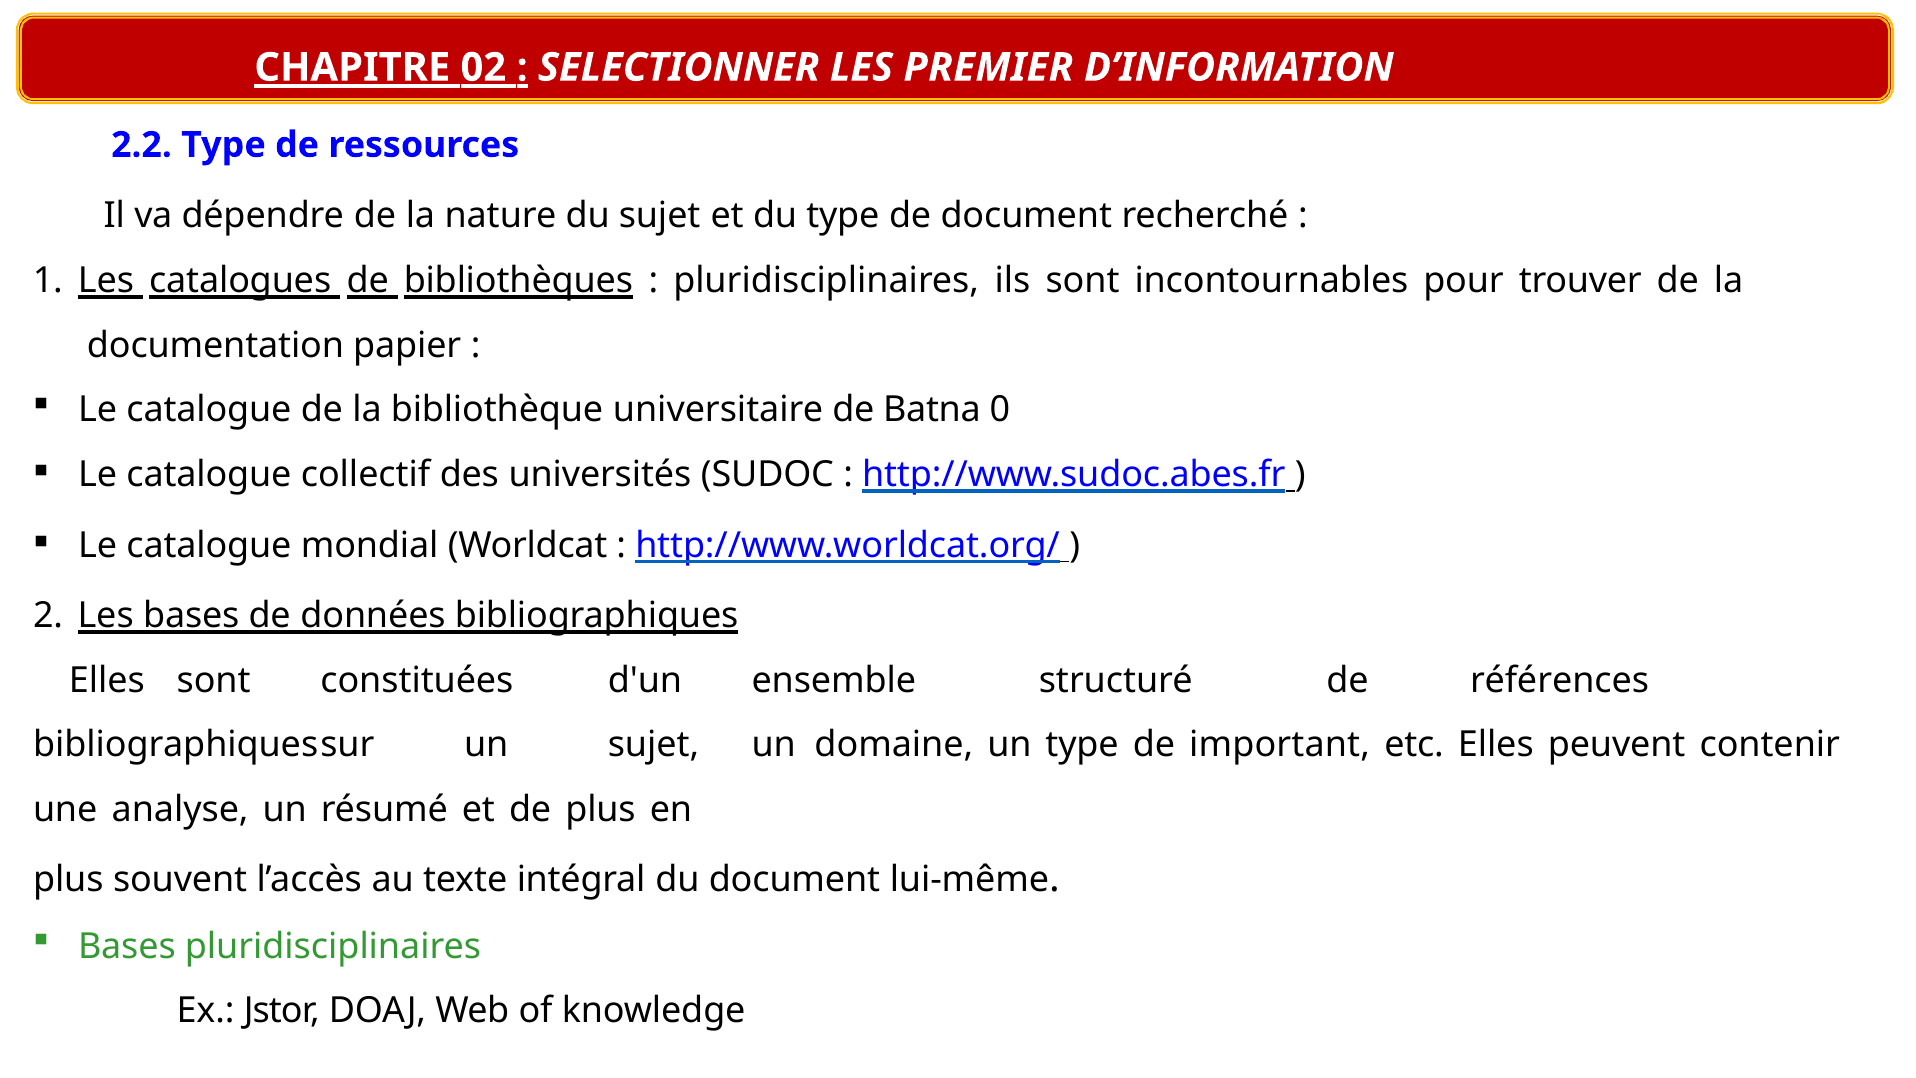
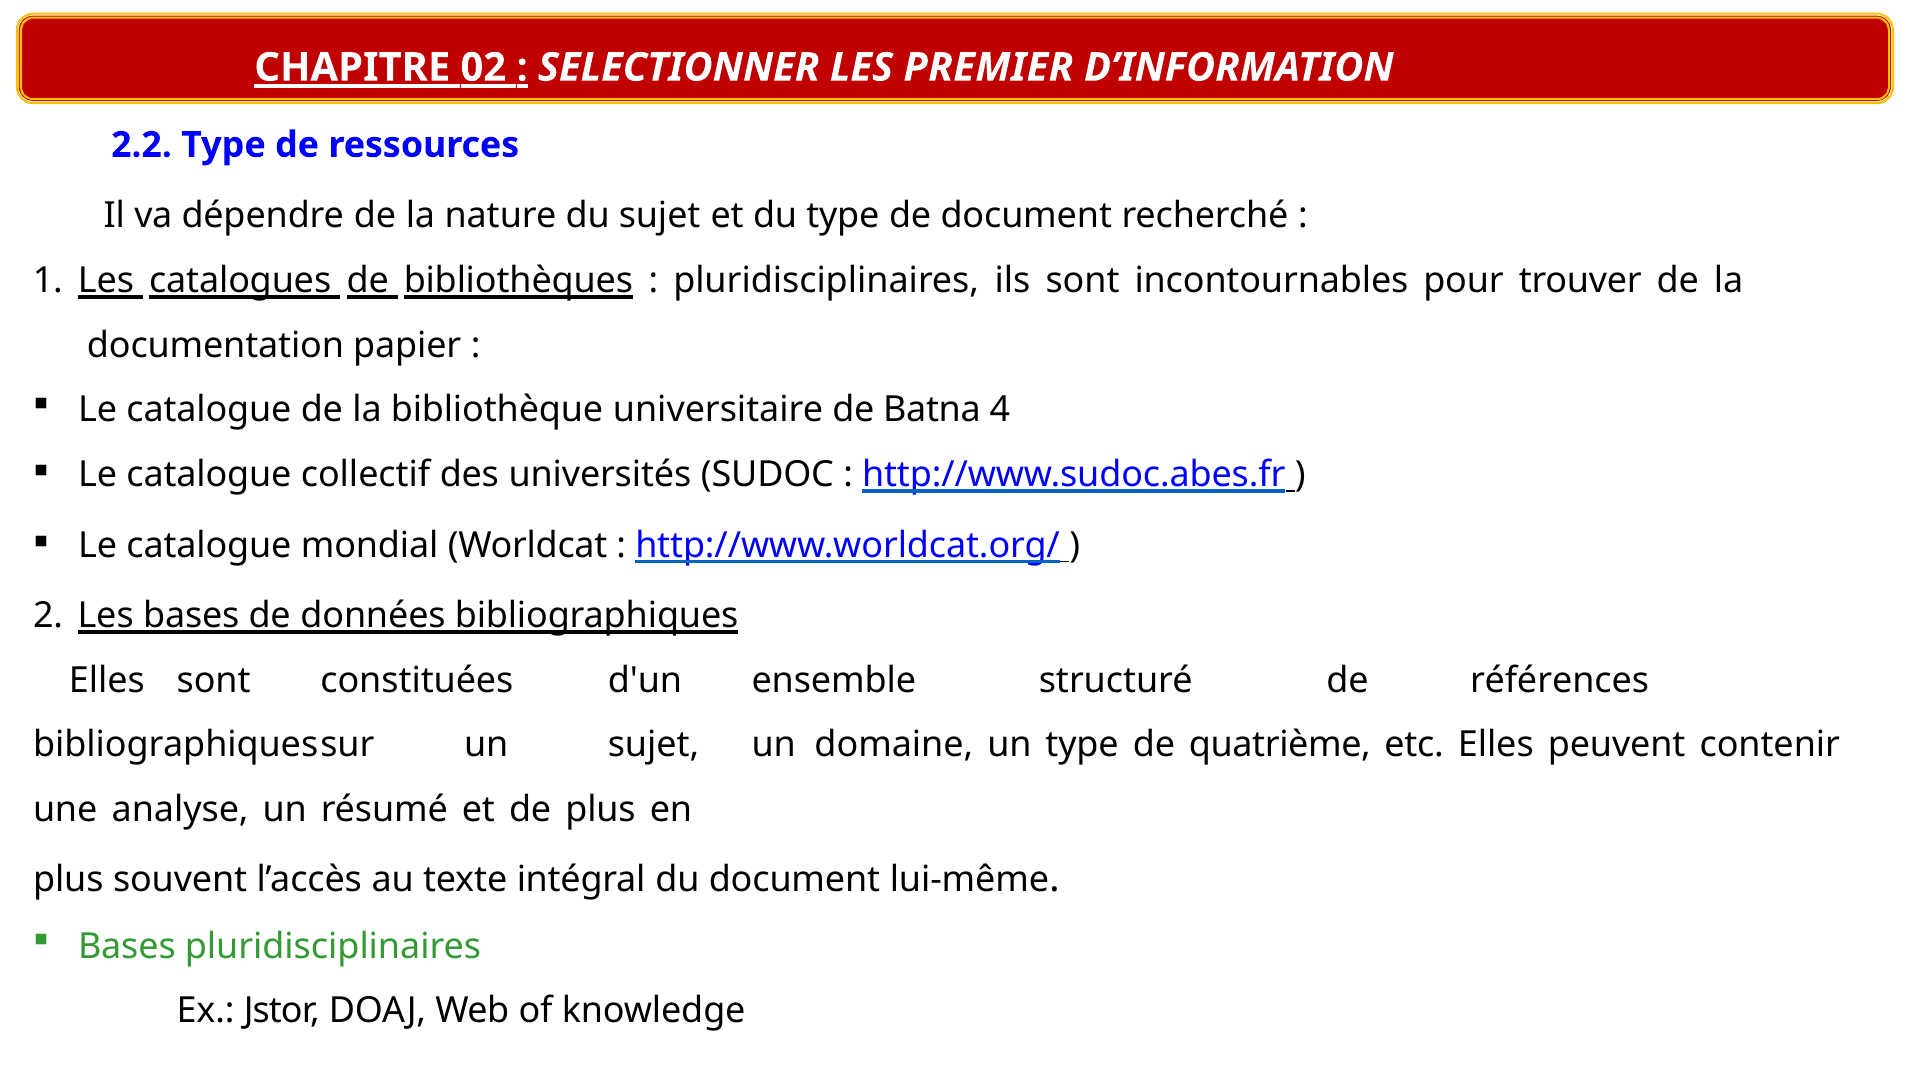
0: 0 -> 4
important: important -> quatrième
